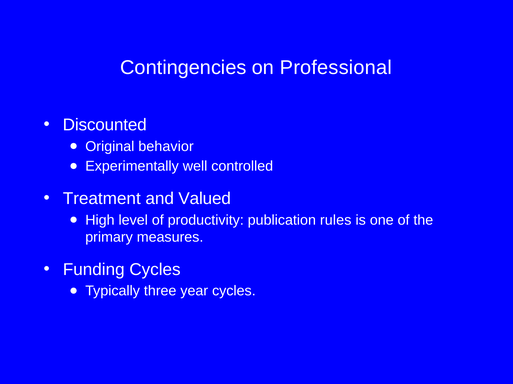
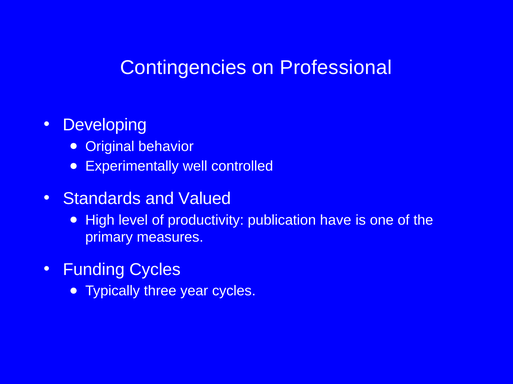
Discounted: Discounted -> Developing
Treatment: Treatment -> Standards
rules: rules -> have
